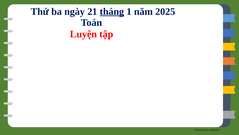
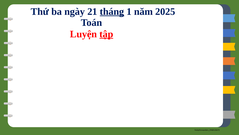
tập underline: none -> present
